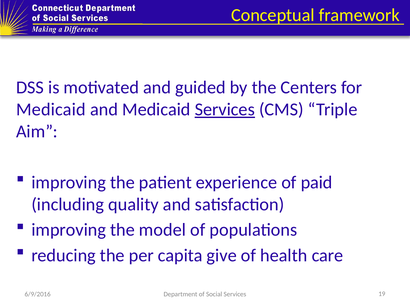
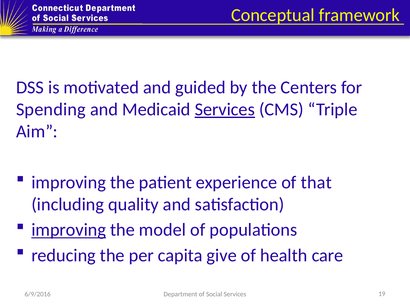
Medicaid at (51, 109): Medicaid -> Spending
paid: paid -> that
improving at (69, 230) underline: none -> present
